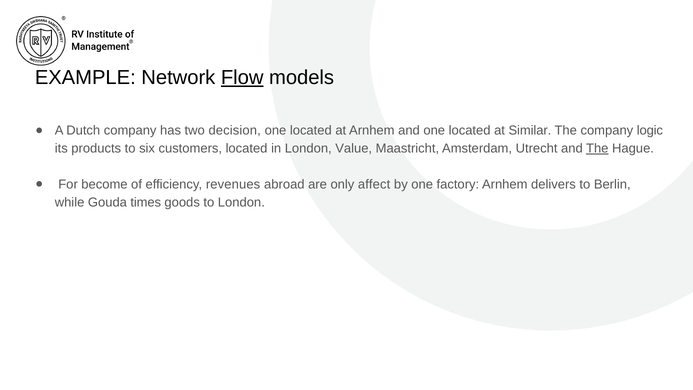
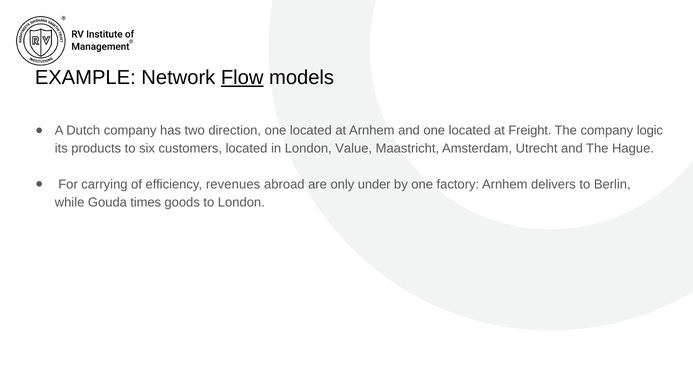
decision: decision -> direction
Similar: Similar -> Freight
The at (597, 148) underline: present -> none
become: become -> carrying
affect: affect -> under
